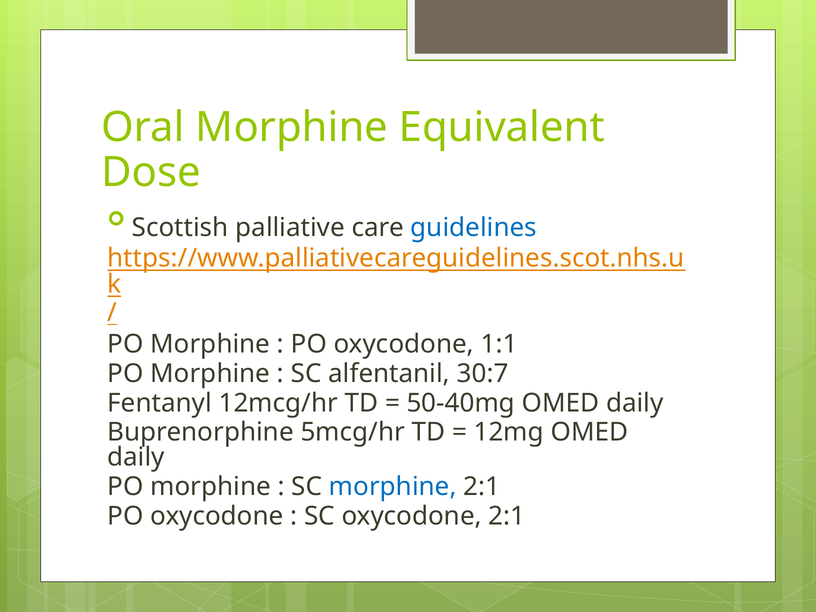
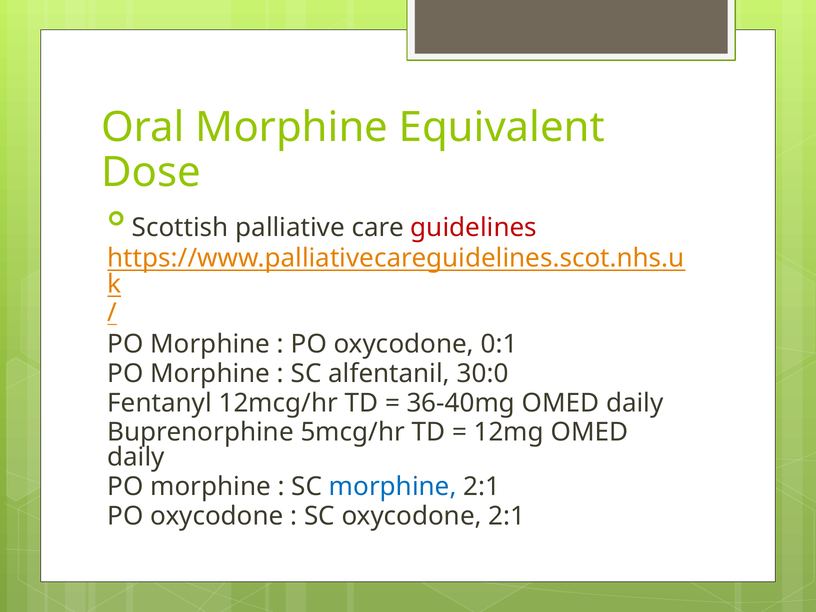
guidelines colour: blue -> red
1:1: 1:1 -> 0:1
30:7: 30:7 -> 30:0
50-40mg: 50-40mg -> 36-40mg
